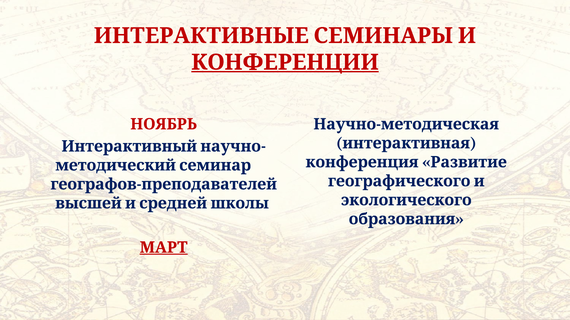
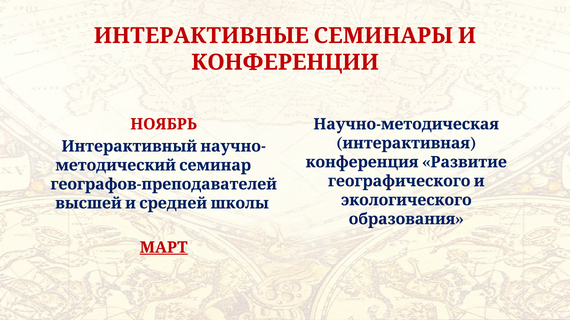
КОНФЕРЕНЦИИ underline: present -> none
